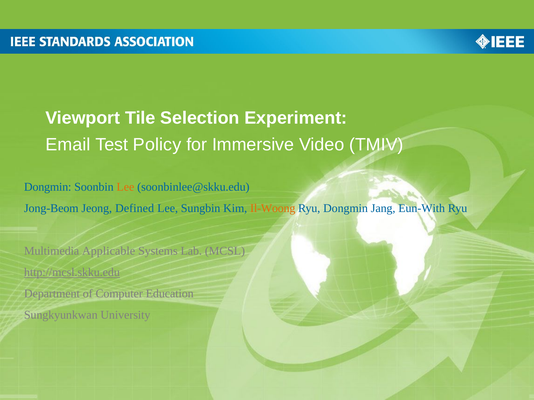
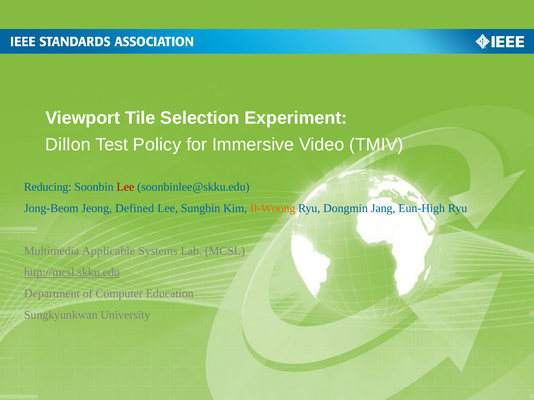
Email: Email -> Dillon
Dongmin at (48, 187): Dongmin -> Reducing
Lee at (125, 187) colour: orange -> red
Eun-With: Eun-With -> Eun-High
